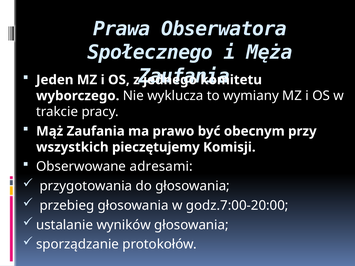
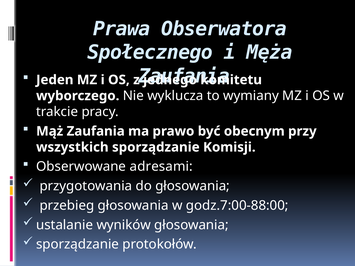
wszystkich pieczętujemy: pieczętujemy -> sporządzanie
godz.7:00-20:00: godz.7:00-20:00 -> godz.7:00-88:00
